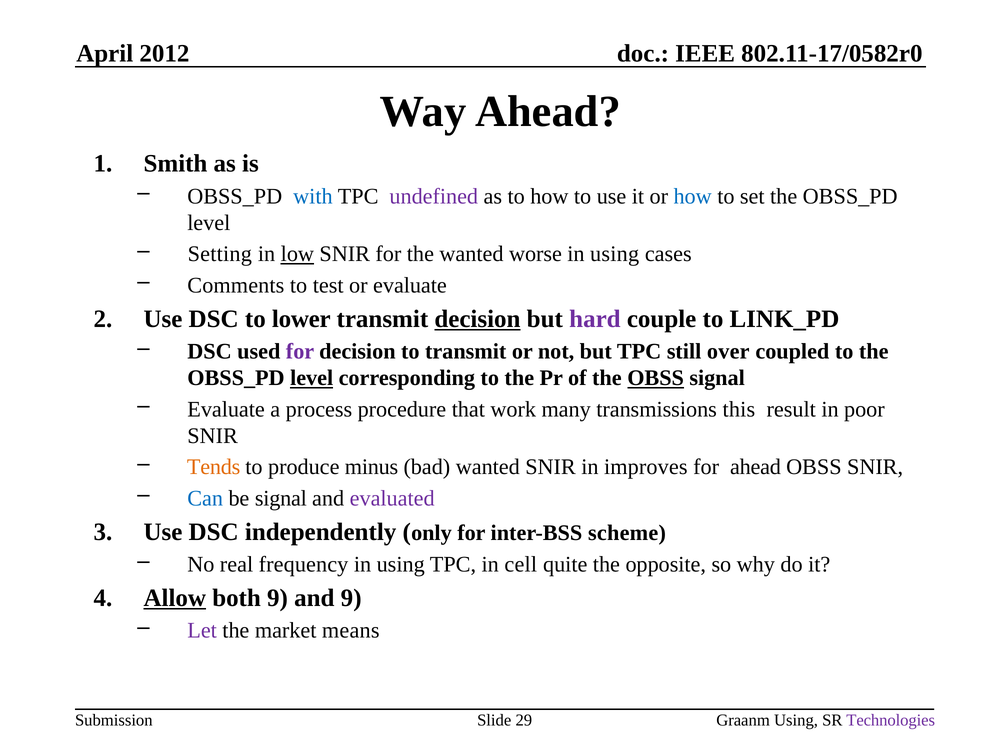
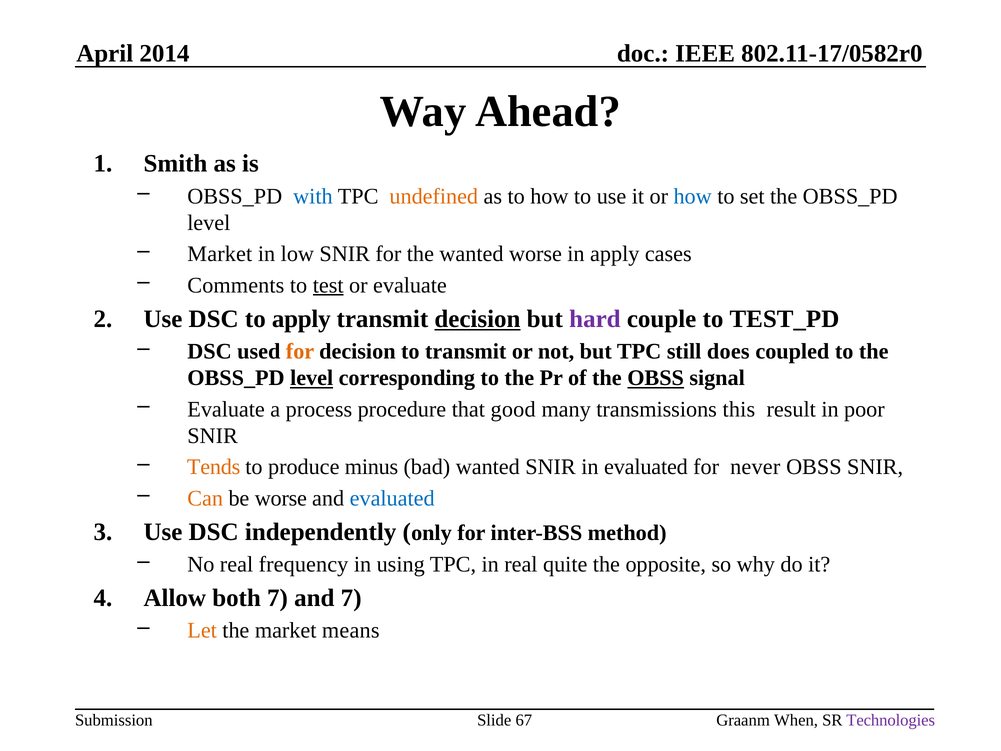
2012: 2012 -> 2014
undefined colour: purple -> orange
Setting at (220, 254): Setting -> Market
low underline: present -> none
using at (615, 254): using -> apply
test underline: none -> present
to lower: lower -> apply
LINK_PD: LINK_PD -> TEST_PD
for at (300, 351) colour: purple -> orange
over: over -> does
work: work -> good
in improves: improves -> evaluated
for ahead: ahead -> never
Can colour: blue -> orange
be signal: signal -> worse
evaluated at (392, 498) colour: purple -> blue
scheme: scheme -> method
in cell: cell -> real
Allow underline: present -> none
both 9: 9 -> 7
and 9: 9 -> 7
Let colour: purple -> orange
29: 29 -> 67
Graanm Using: Using -> When
